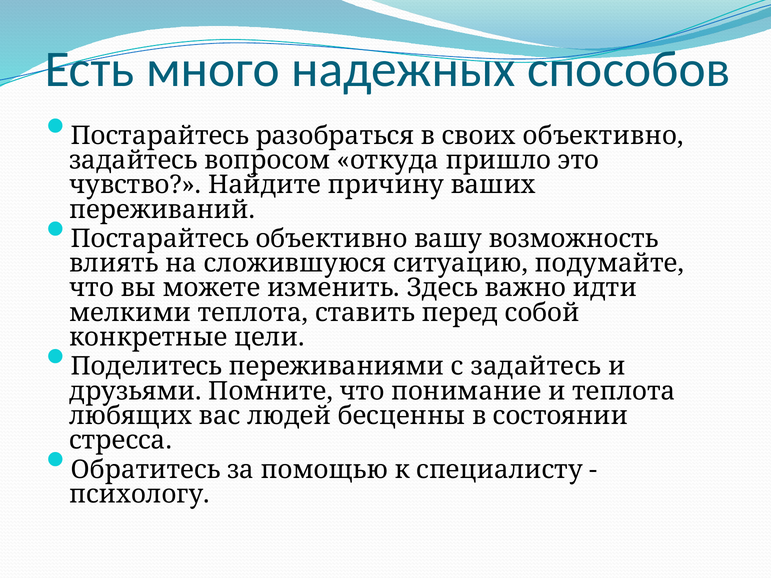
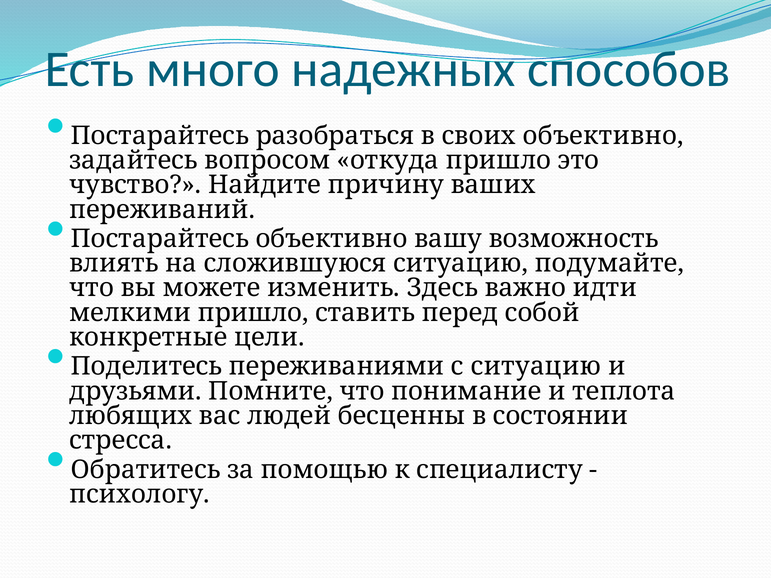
мелкими теплота: теплота -> пришло
с задайтесь: задайтесь -> ситуацию
